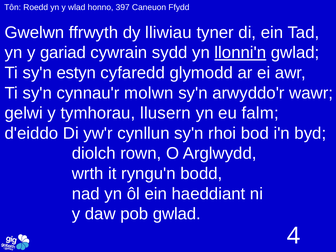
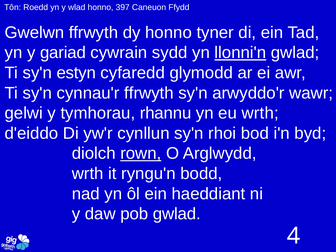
dy lliwiau: lliwiau -> honno
cynnau'r molwn: molwn -> ffrwyth
llusern: llusern -> rhannu
eu falm: falm -> wrth
rown underline: none -> present
